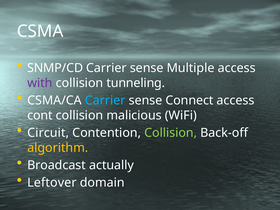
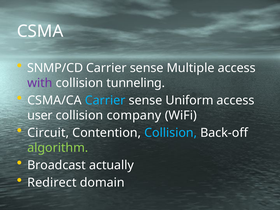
Connect: Connect -> Uniform
cont: cont -> user
malicious: malicious -> company
Collision at (171, 133) colour: light green -> light blue
algorithm colour: yellow -> light green
Leftover: Leftover -> Redirect
